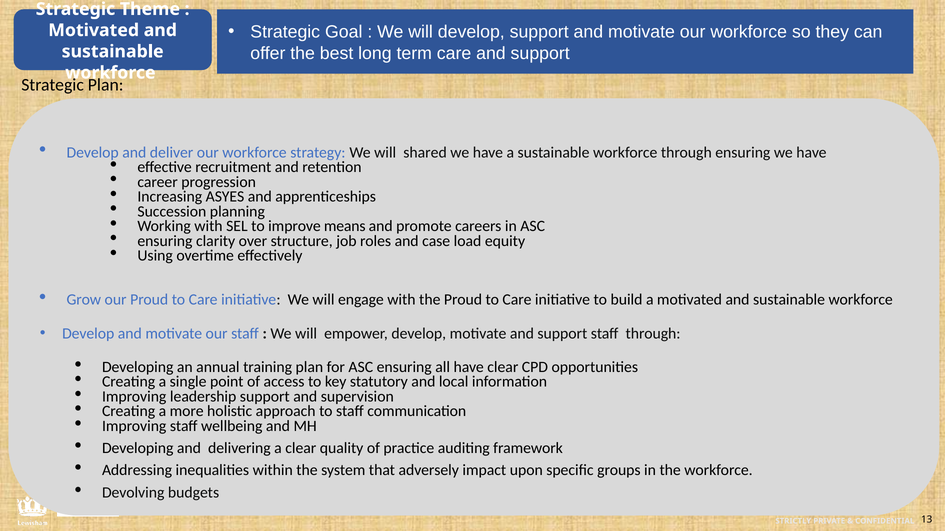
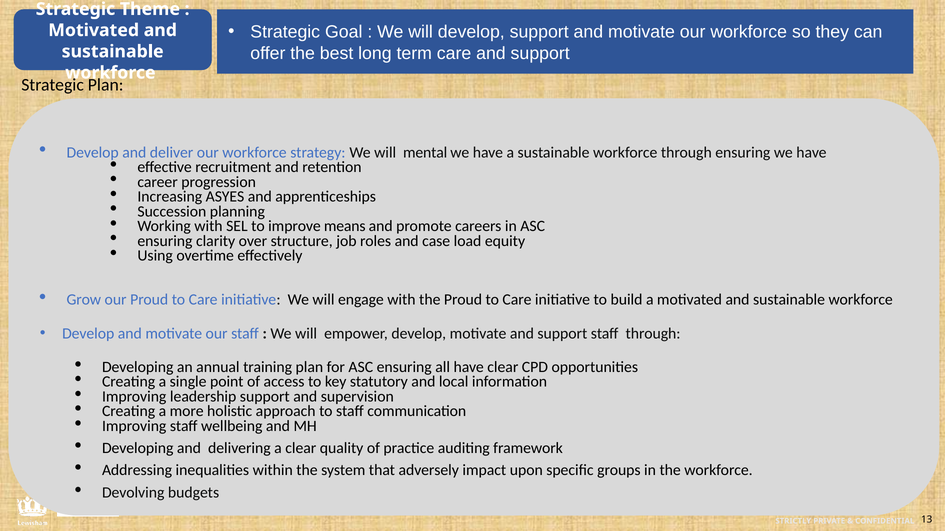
shared: shared -> mental
